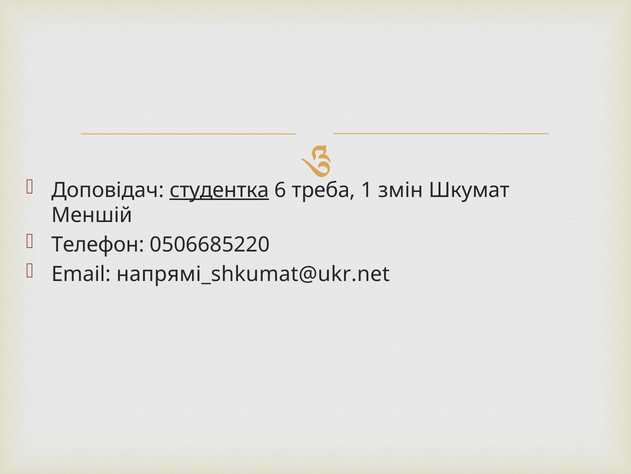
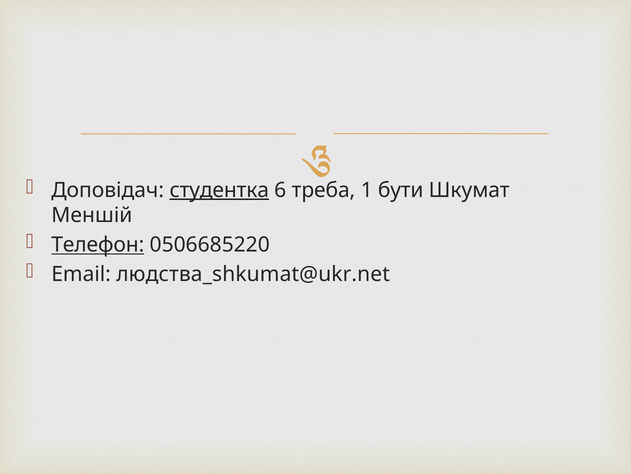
змін: змін -> бути
Телефон underline: none -> present
напрямі_shkumat@ukr.net: напрямі_shkumat@ukr.net -> людства_shkumat@ukr.net
